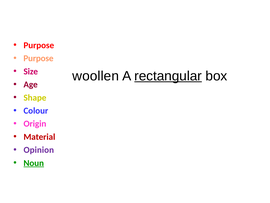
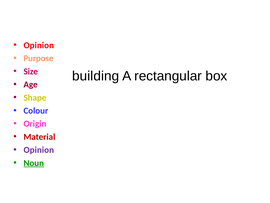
Purpose at (39, 45): Purpose -> Opinion
woollen: woollen -> building
rectangular underline: present -> none
